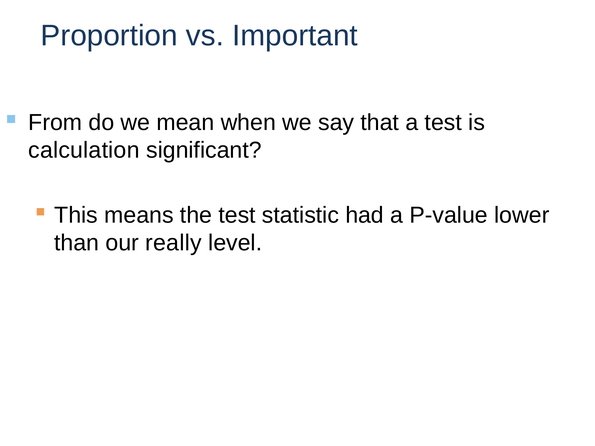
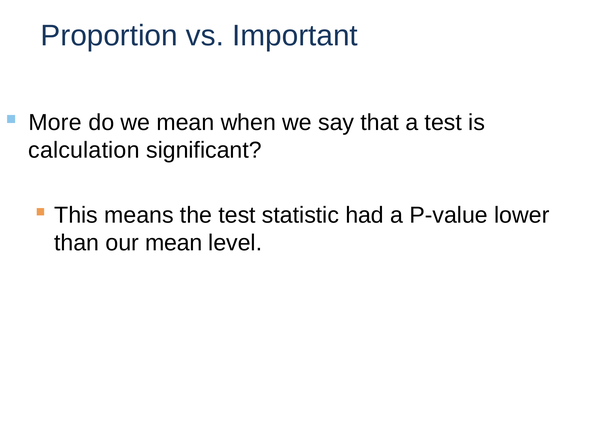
From: From -> More
our really: really -> mean
